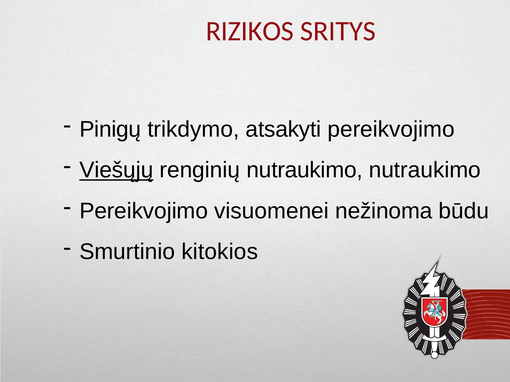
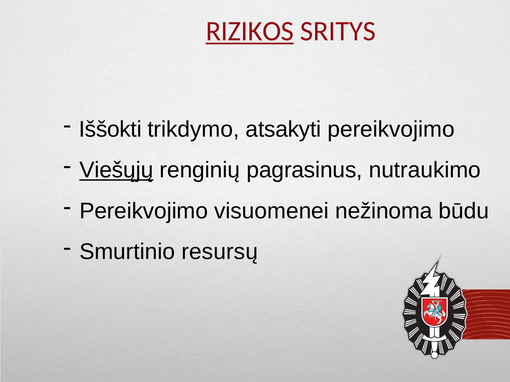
RIZIKOS underline: none -> present
Pinigų: Pinigų -> Iššokti
renginių nutraukimo: nutraukimo -> pagrasinus
kitokios: kitokios -> resursų
